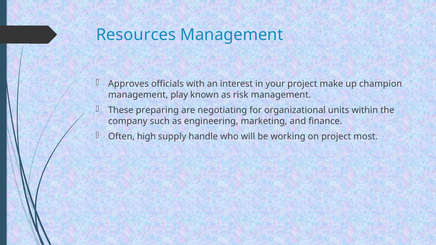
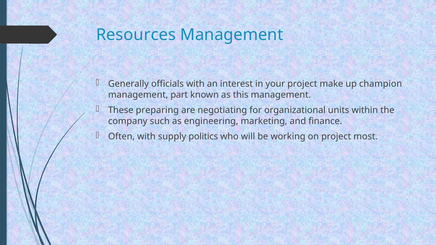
Approves: Approves -> Generally
play: play -> part
risk: risk -> this
Often high: high -> with
handle: handle -> politics
